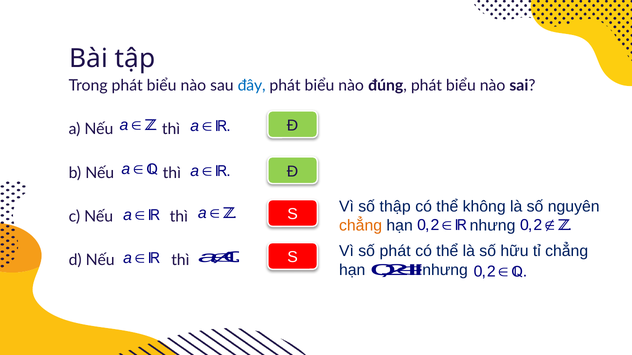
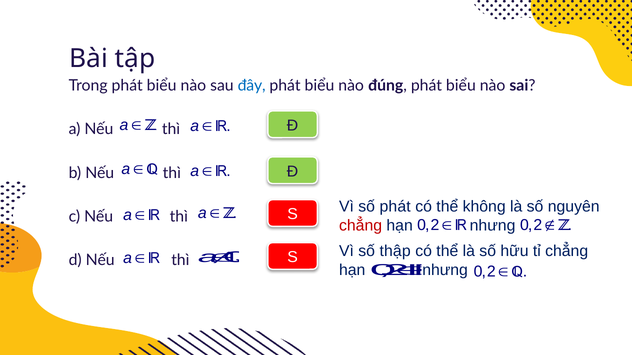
số thập: thập -> phát
chẳng at (361, 226) colour: orange -> red
số phát: phát -> thập
